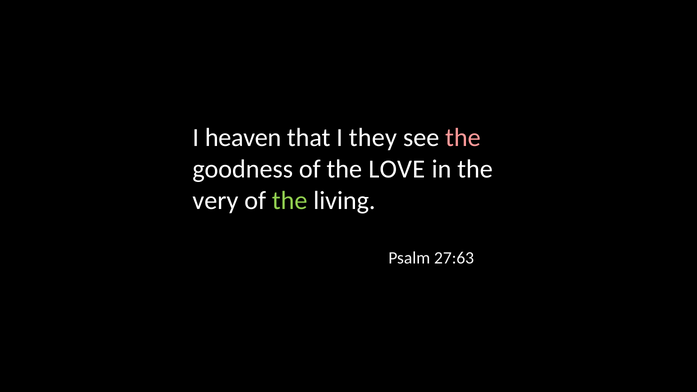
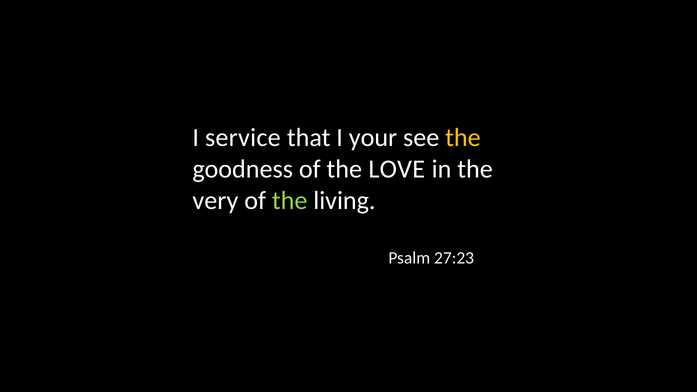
heaven: heaven -> service
they: they -> your
the at (463, 138) colour: pink -> yellow
27:63: 27:63 -> 27:23
